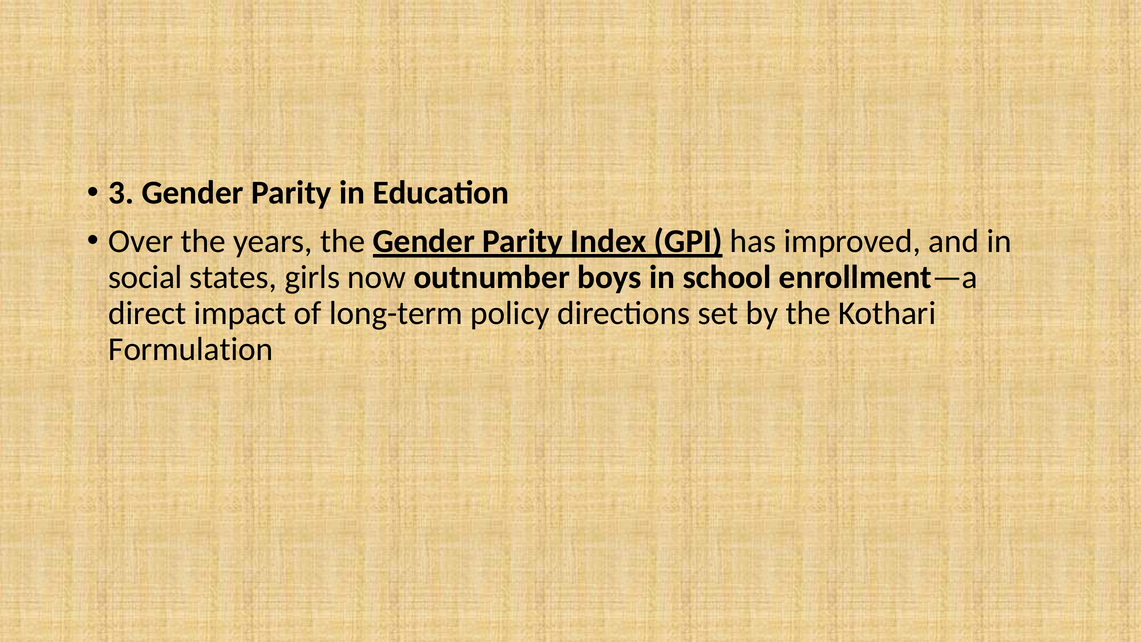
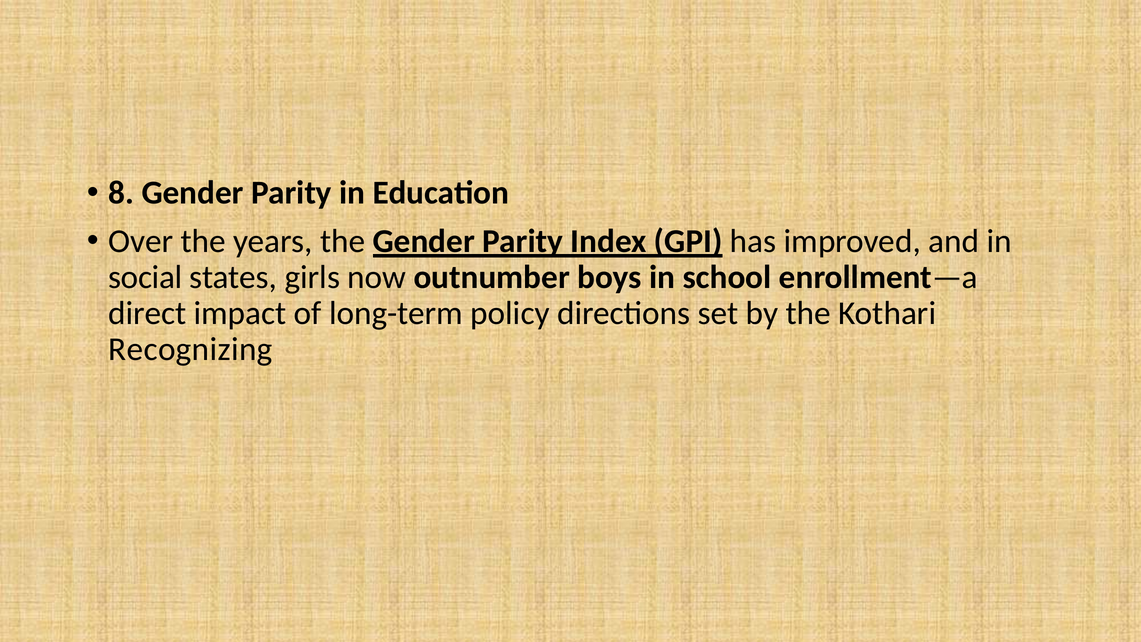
3: 3 -> 8
Formulation: Formulation -> Recognizing
